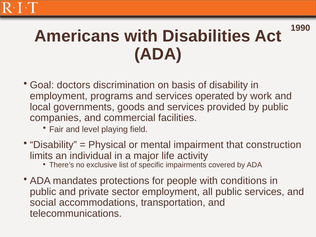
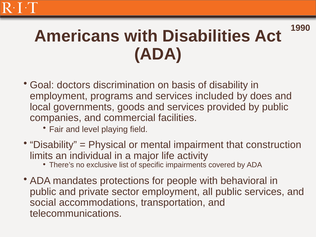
operated: operated -> included
work: work -> does
conditions: conditions -> behavioral
